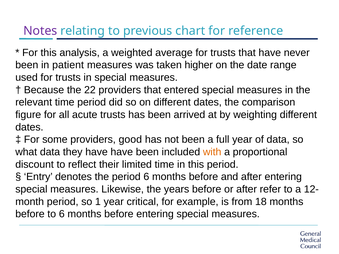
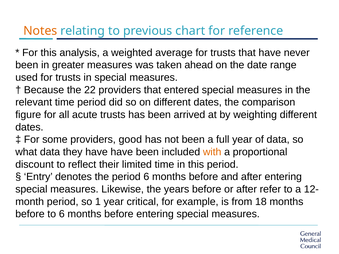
Notes colour: purple -> orange
patient: patient -> greater
higher: higher -> ahead
